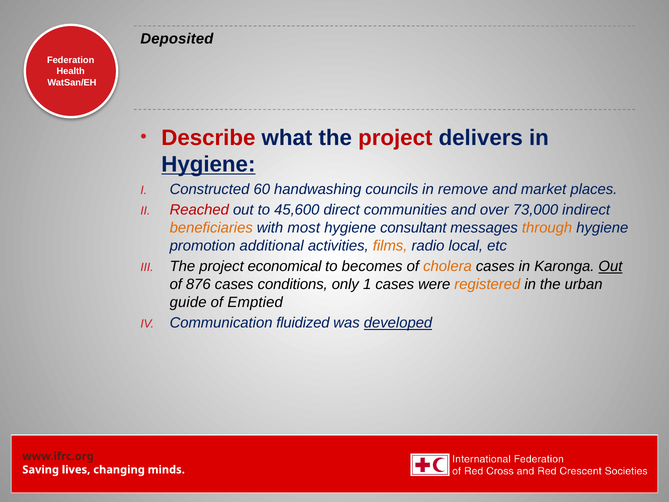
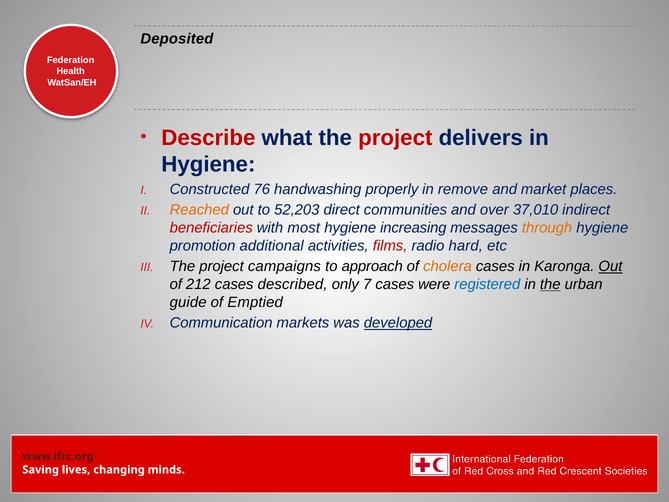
Hygiene at (208, 164) underline: present -> none
60: 60 -> 76
councils: councils -> properly
Reached colour: red -> orange
45,600: 45,600 -> 52,203
73,000: 73,000 -> 37,010
beneficiaries colour: orange -> red
consultant: consultant -> increasing
films colour: orange -> red
local: local -> hard
economical: economical -> campaigns
becomes: becomes -> approach
876: 876 -> 212
conditions: conditions -> described
1: 1 -> 7
registered colour: orange -> blue
the at (550, 284) underline: none -> present
fluidized: fluidized -> markets
